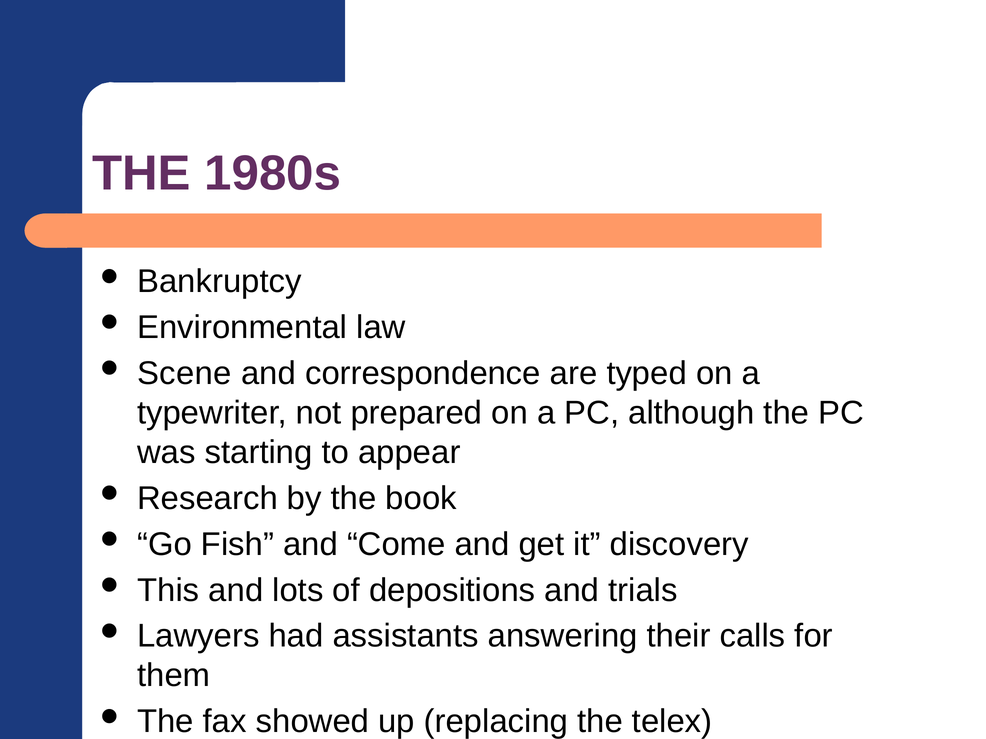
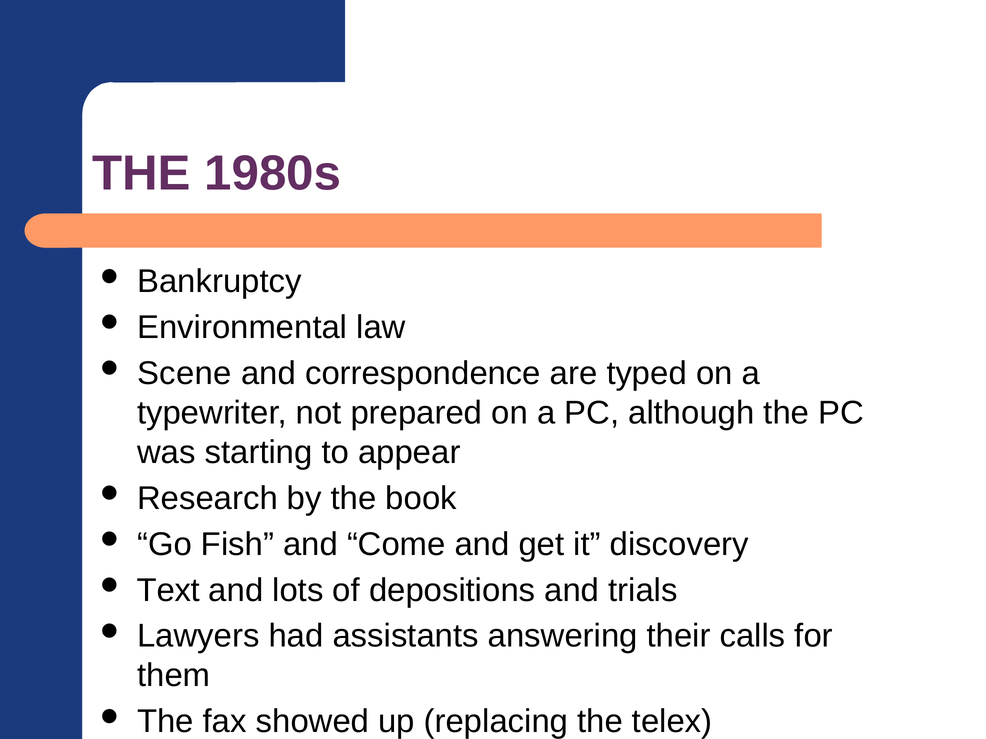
This: This -> Text
